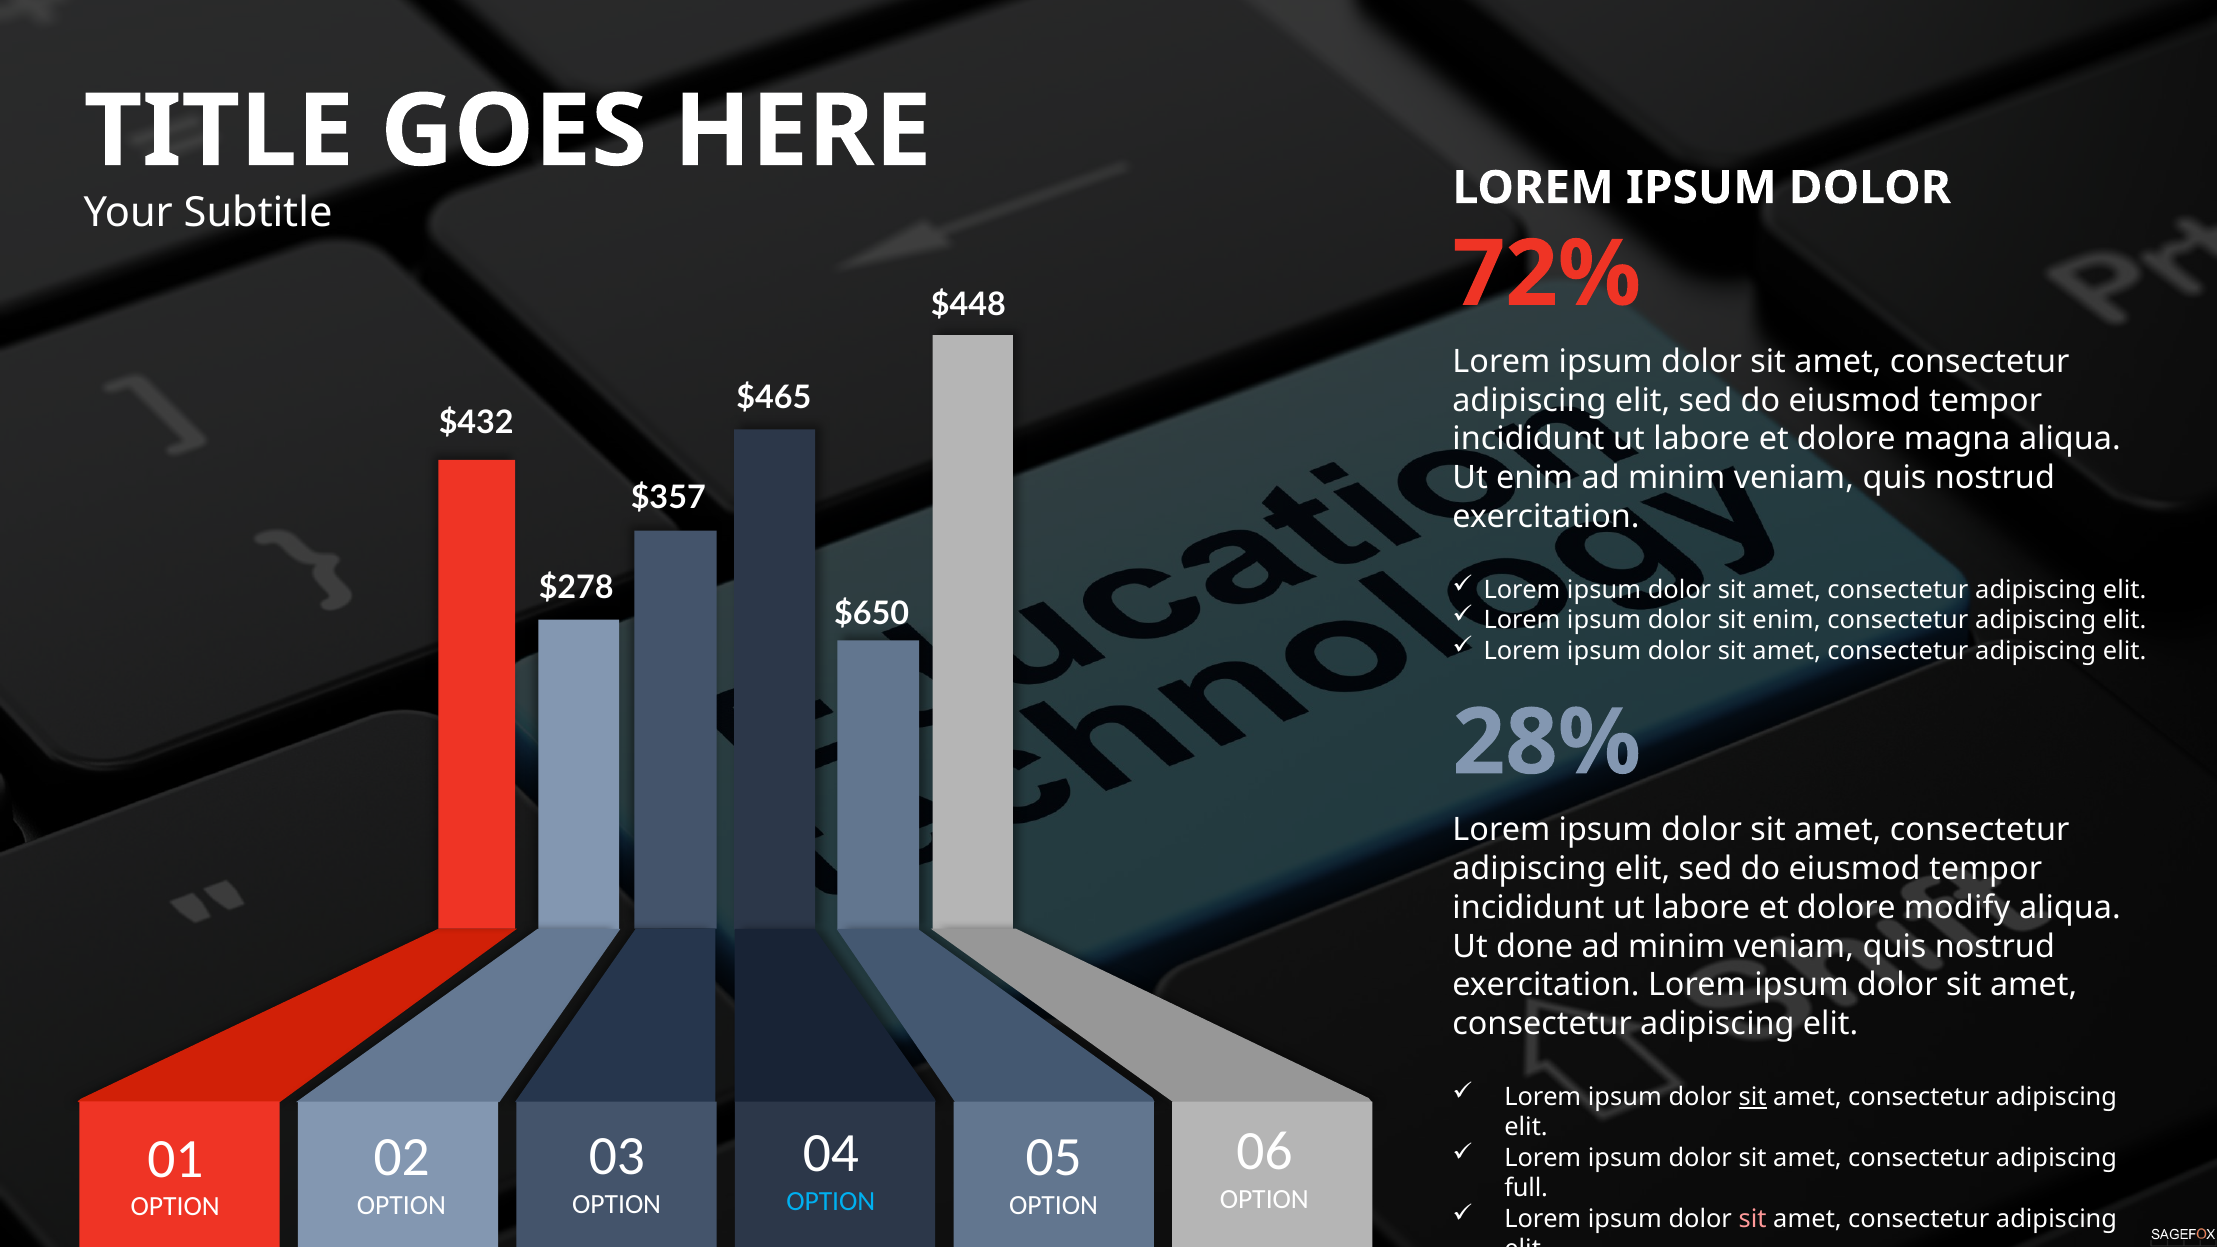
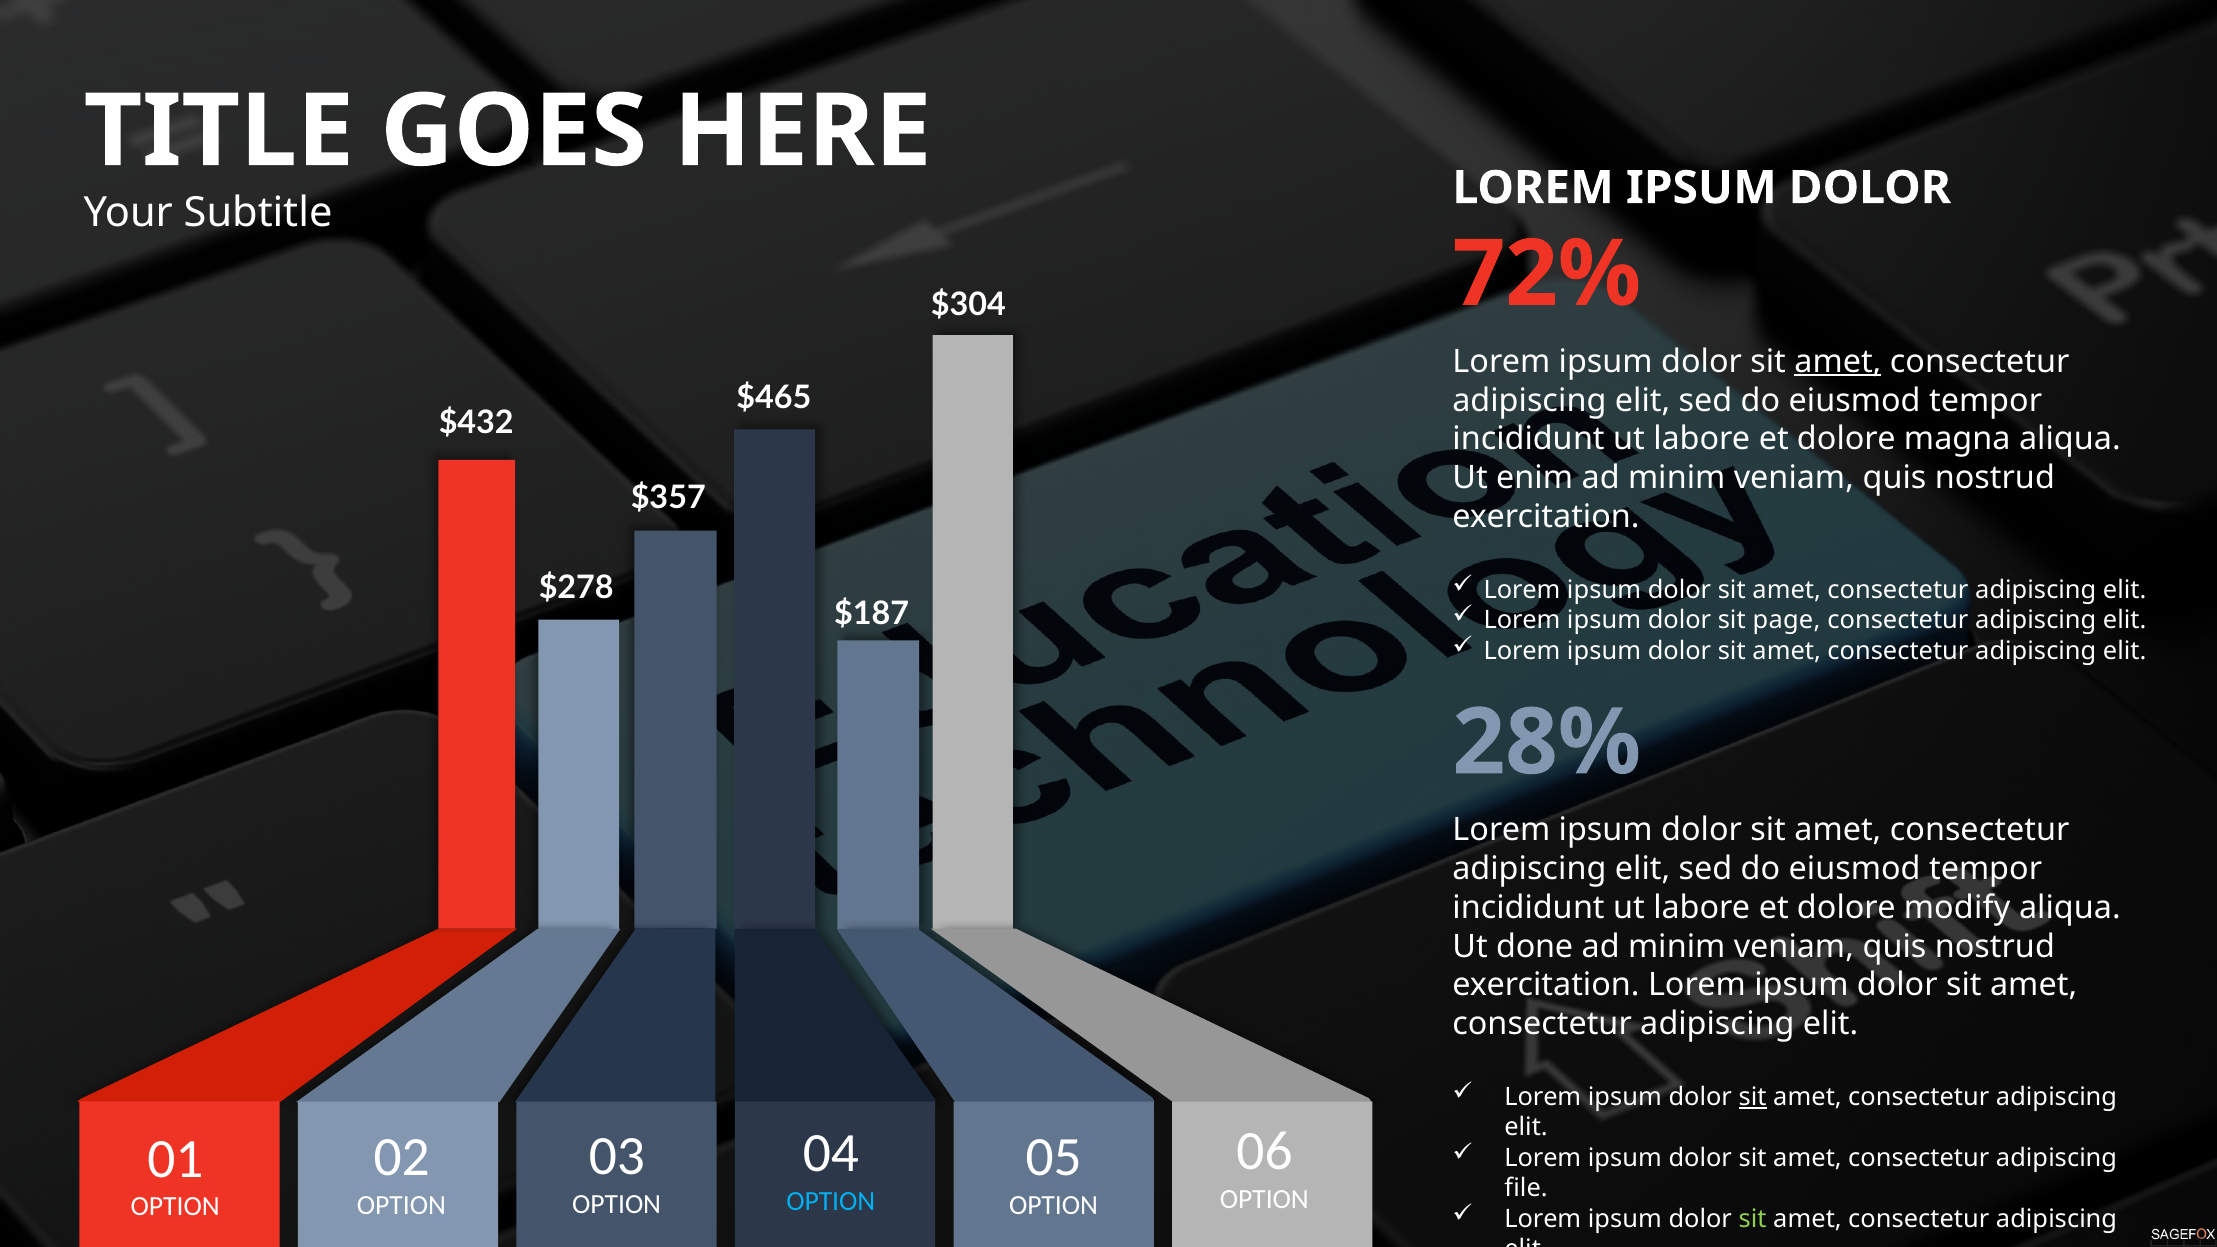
$448: $448 -> $304
amet at (1838, 362) underline: none -> present
$650: $650 -> $187
sit enim: enim -> page
full: full -> file
sit at (1753, 1219) colour: pink -> light green
